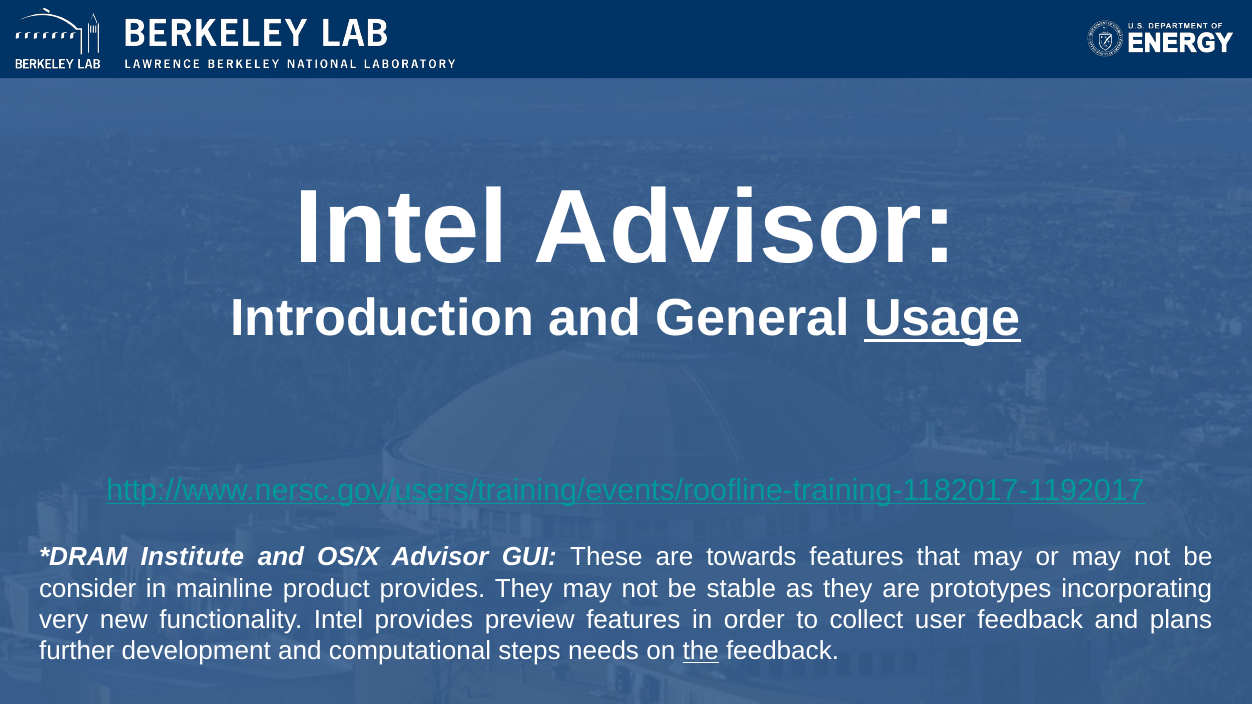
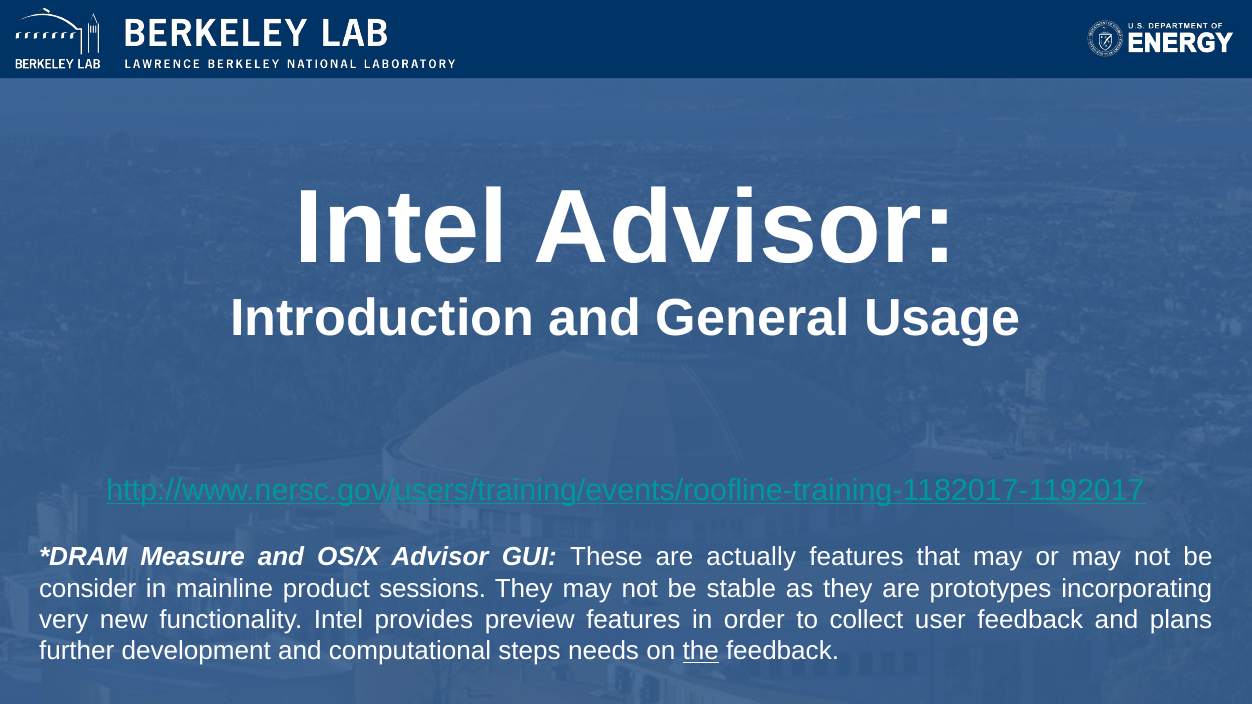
Usage underline: present -> none
Institute: Institute -> Measure
towards: towards -> actually
product provides: provides -> sessions
